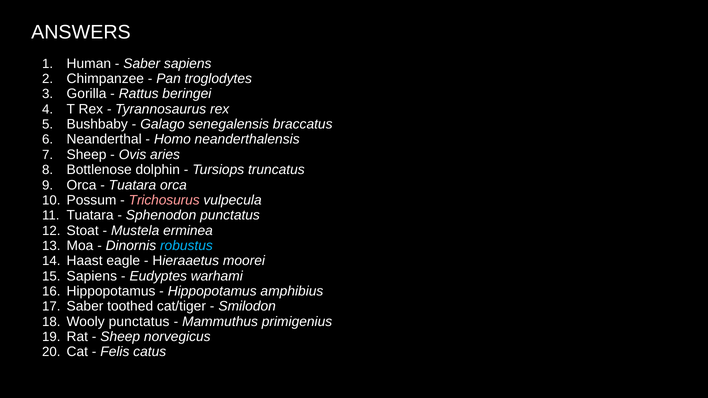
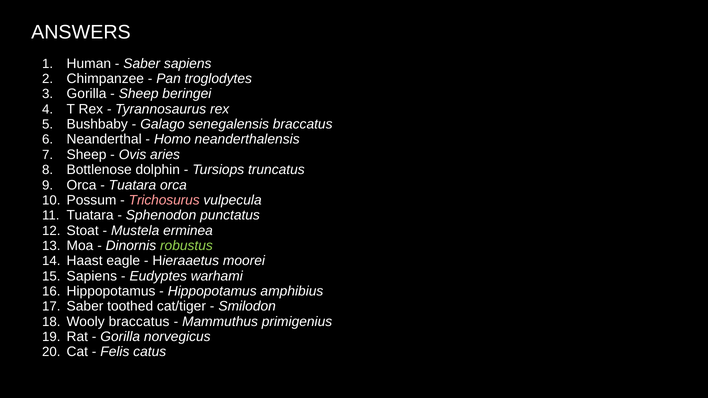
Rattus at (139, 94): Rattus -> Sheep
robustus colour: light blue -> light green
Wooly punctatus: punctatus -> braccatus
Sheep at (120, 337): Sheep -> Gorilla
